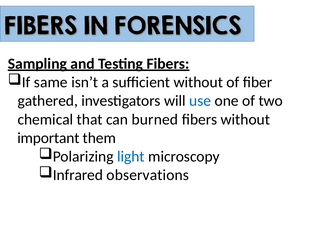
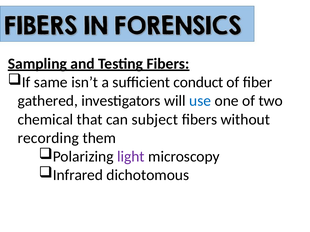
sufficient without: without -> conduct
burned: burned -> subject
important: important -> recording
light colour: blue -> purple
observations: observations -> dichotomous
